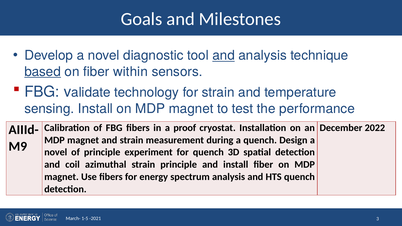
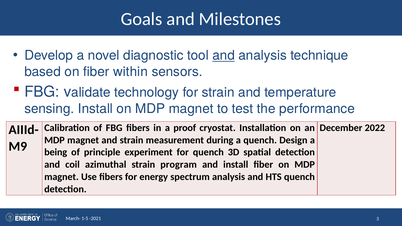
based underline: present -> none
novel at (56, 152): novel -> being
strain principle: principle -> program
